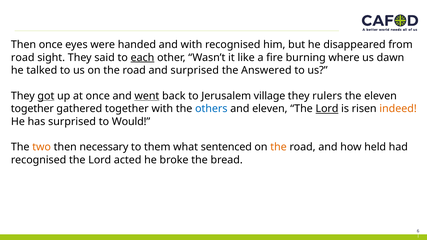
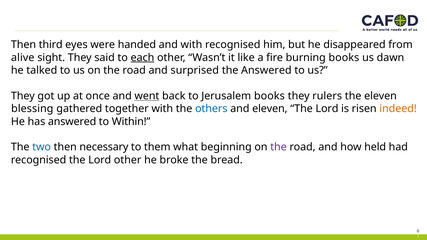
Then once: once -> third
road at (23, 58): road -> alive
burning where: where -> books
got underline: present -> none
Jerusalem village: village -> books
together at (32, 109): together -> blessing
Lord at (327, 109) underline: present -> none
has surprised: surprised -> answered
Would: Would -> Within
two colour: orange -> blue
sentenced: sentenced -> beginning
the at (279, 147) colour: orange -> purple
Lord acted: acted -> other
